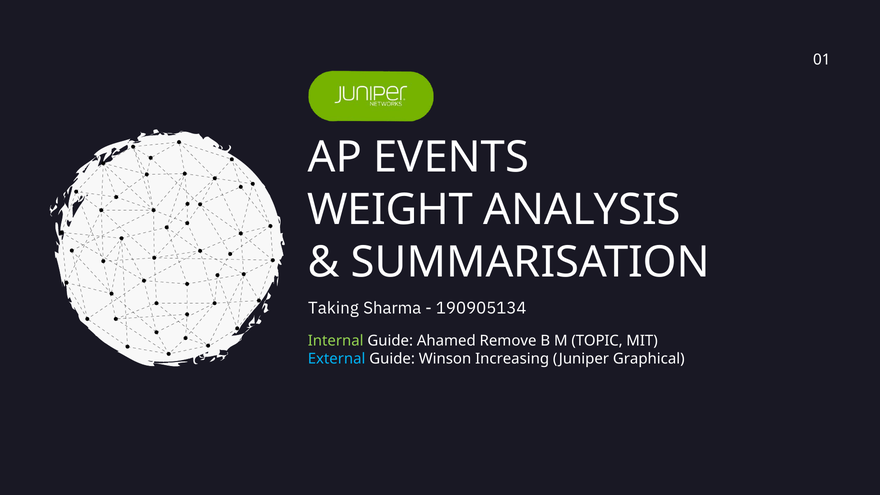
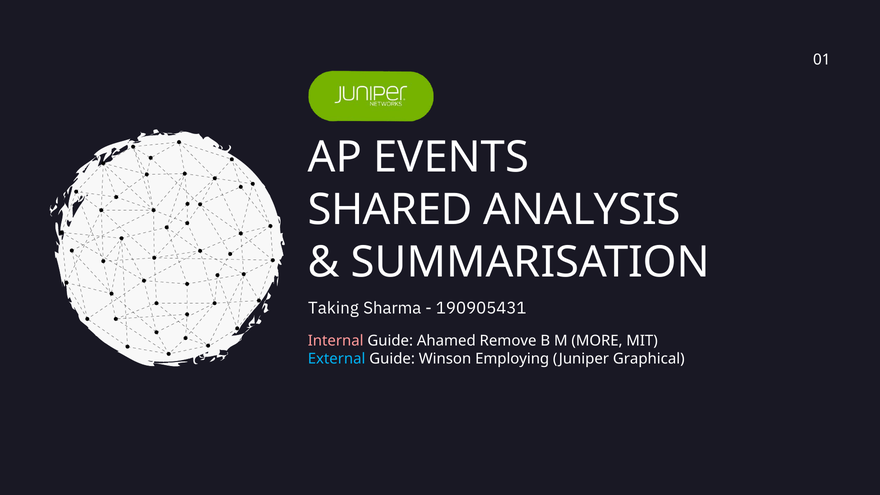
WEIGHT: WEIGHT -> SHARED
190905134: 190905134 -> 190905431
Internal colour: light green -> pink
TOPIC: TOPIC -> MORE
Increasing: Increasing -> Employing
